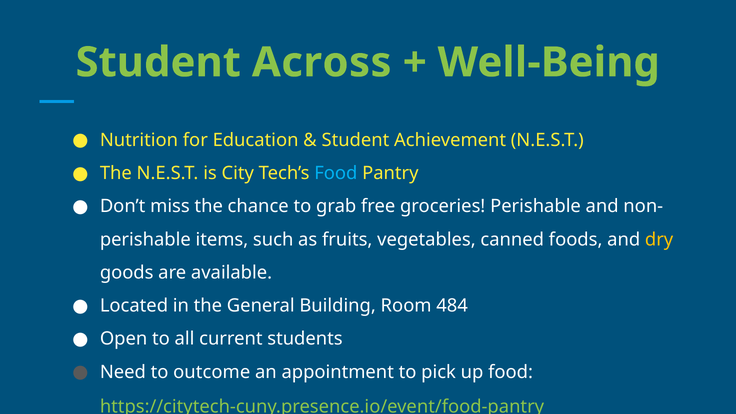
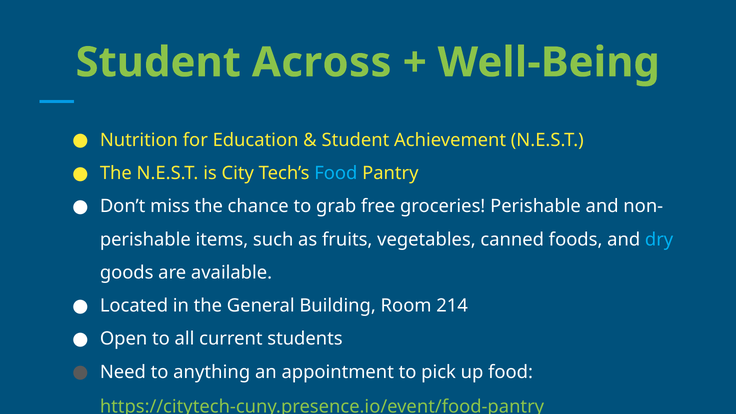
dry colour: yellow -> light blue
484: 484 -> 214
outcome: outcome -> anything
